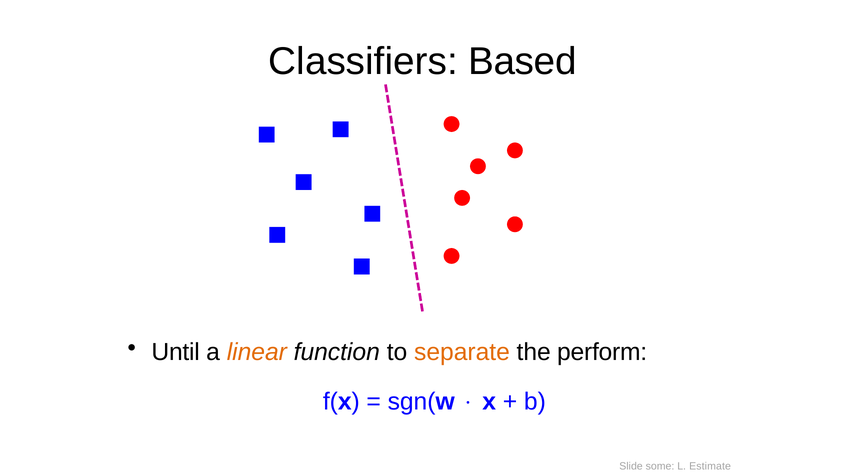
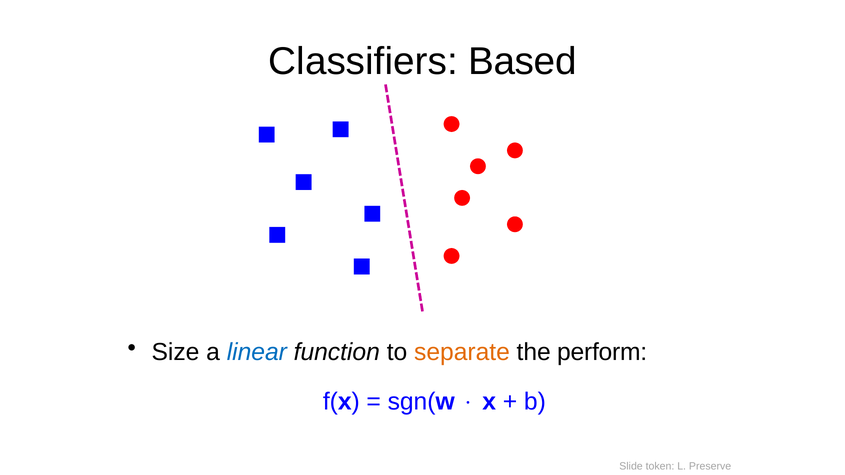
Until: Until -> Size
linear colour: orange -> blue
some: some -> token
Estimate: Estimate -> Preserve
